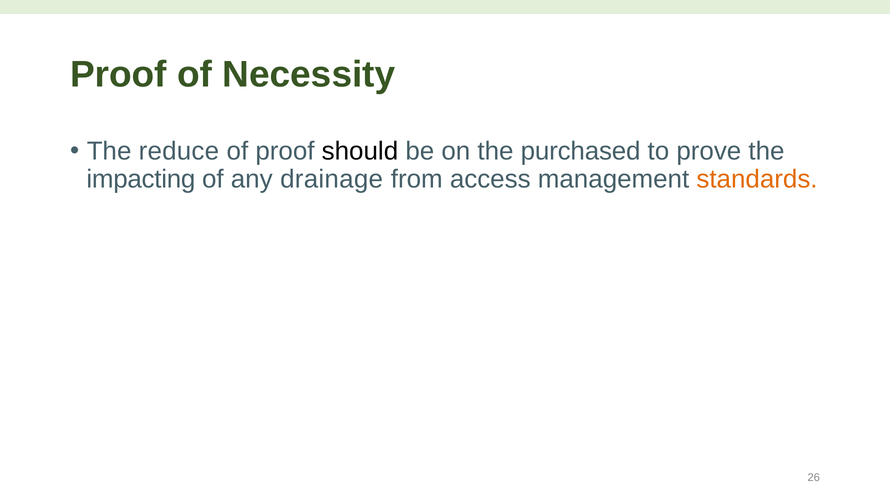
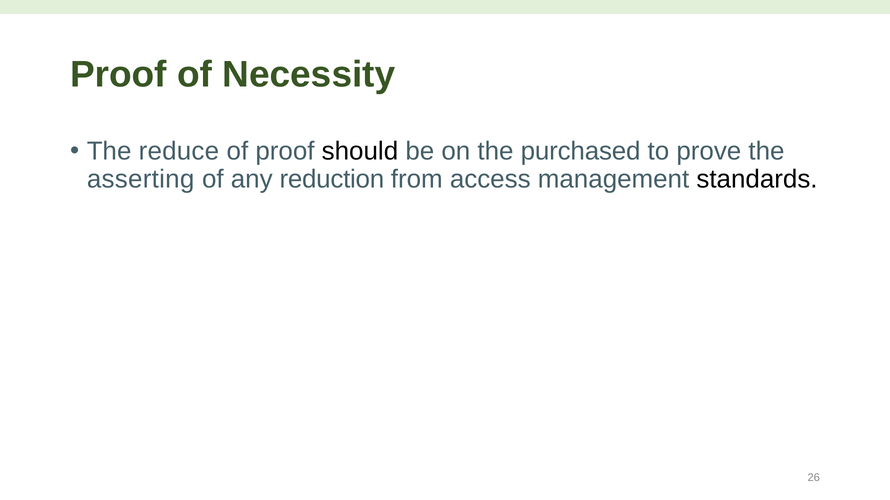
impacting: impacting -> asserting
drainage: drainage -> reduction
standards colour: orange -> black
